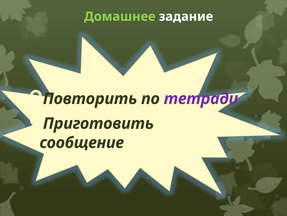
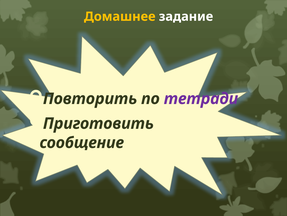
Домашнее colour: light green -> yellow
